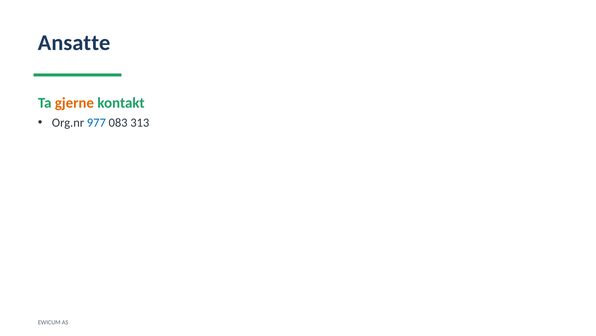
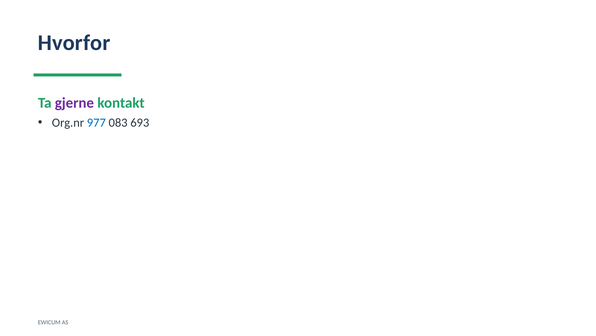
Ansatte: Ansatte -> Hvorfor
gjerne colour: orange -> purple
313: 313 -> 693
